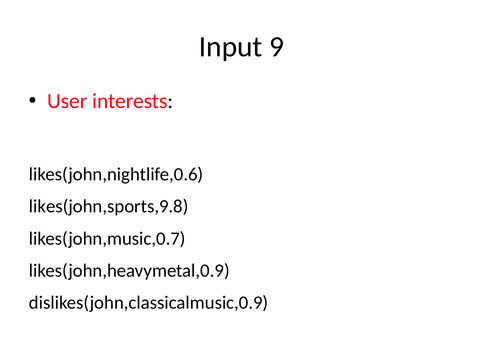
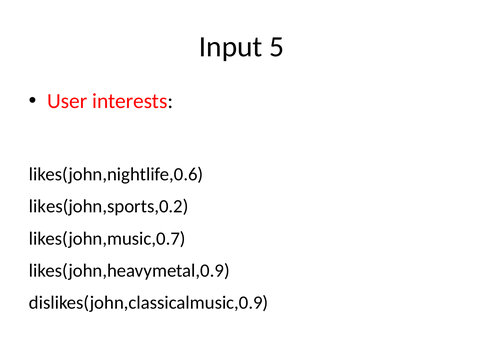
9: 9 -> 5
likes(john,sports,9.8: likes(john,sports,9.8 -> likes(john,sports,0.2
